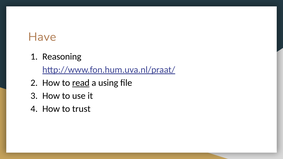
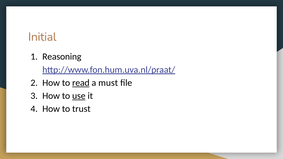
Have: Have -> Initial
using: using -> must
use underline: none -> present
